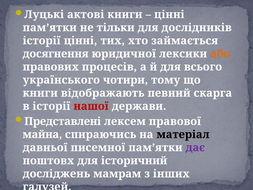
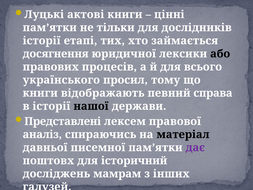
історії цінні: цінні -> етапі
або colour: orange -> black
чотири: чотири -> просил
скарга: скарга -> справа
нашої colour: red -> black
майна: майна -> аналіз
